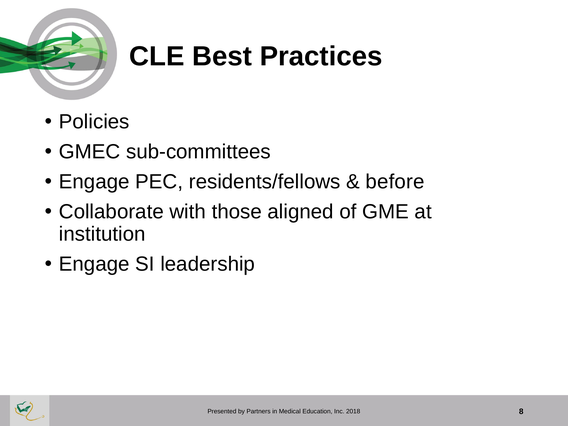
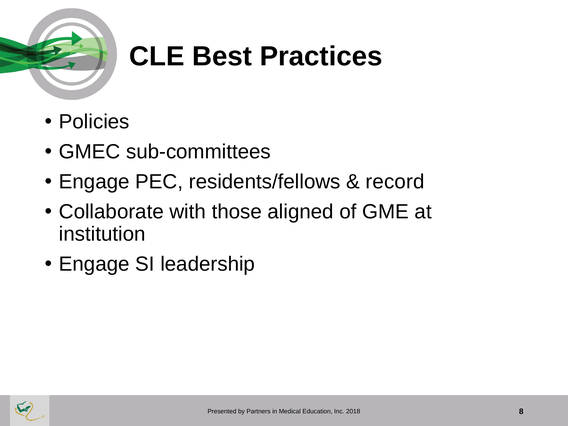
before: before -> record
